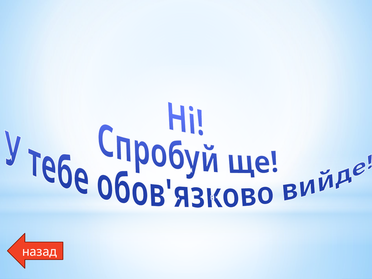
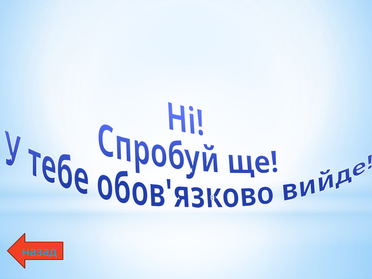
назад colour: white -> light blue
